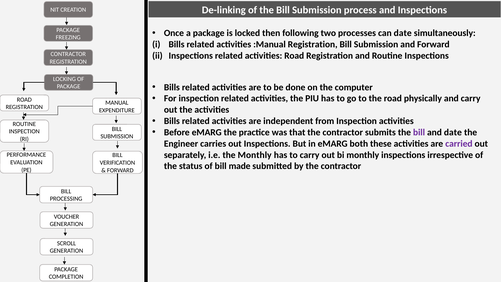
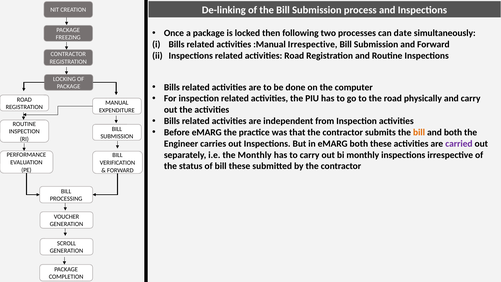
:Manual Registration: Registration -> Irrespective
bill at (419, 132) colour: purple -> orange
and date: date -> both
bill made: made -> these
